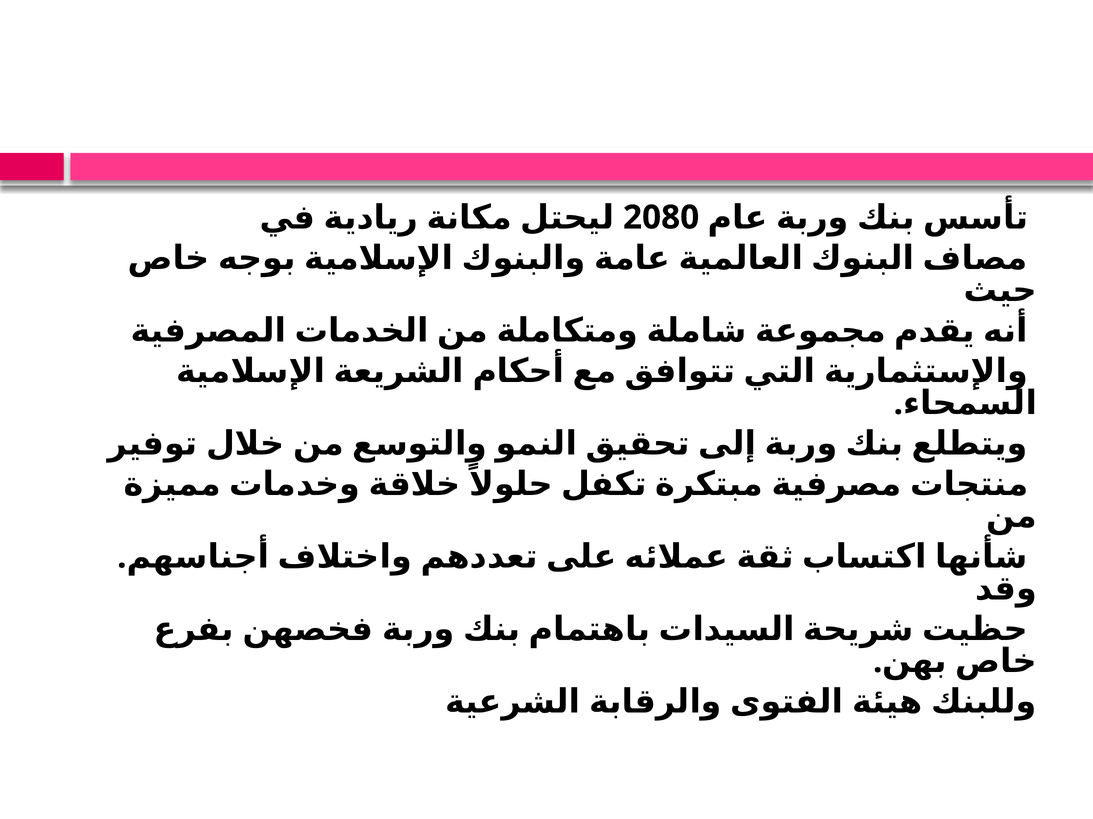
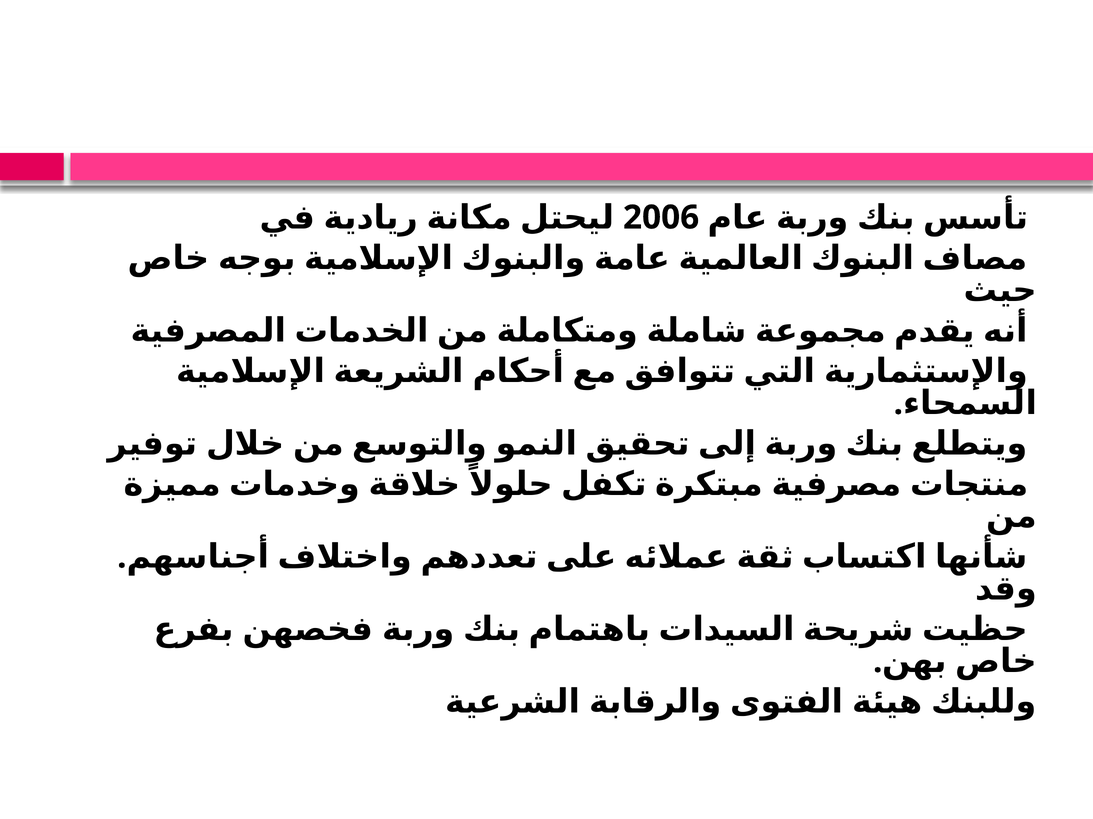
2080: 2080 -> 2006
